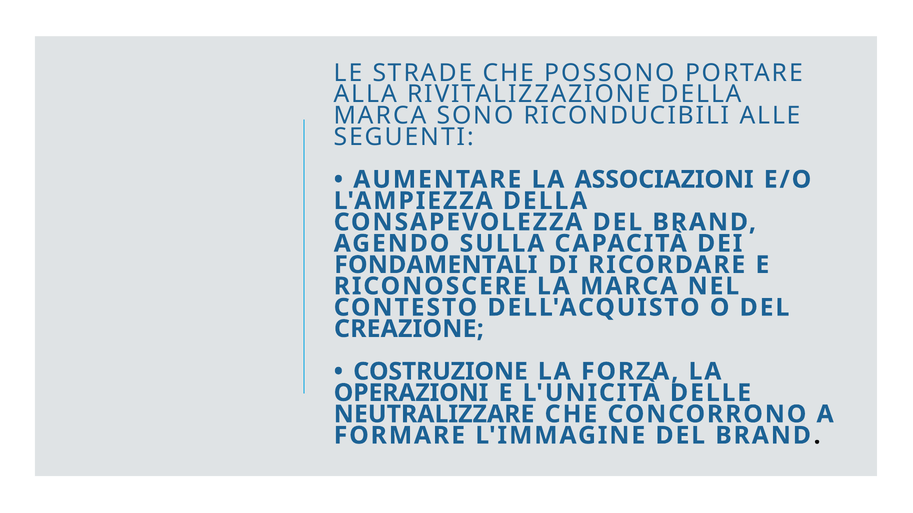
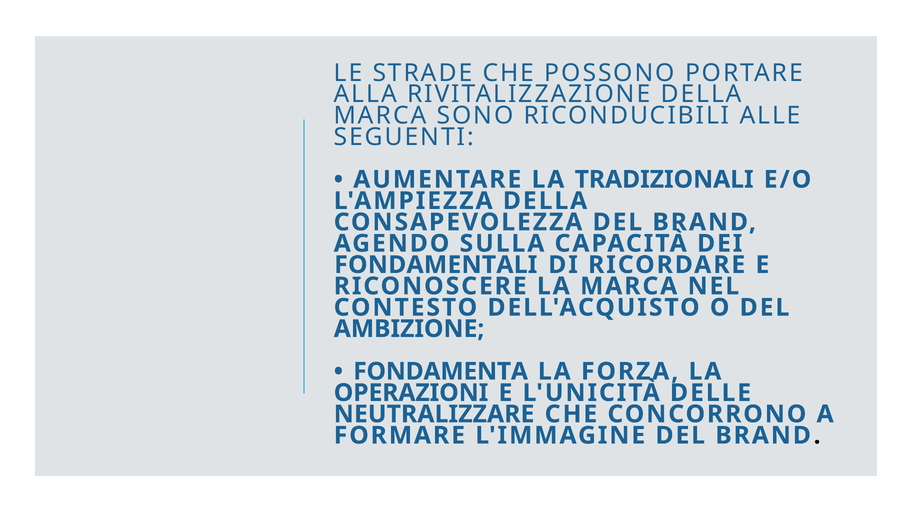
ASSOCIAZIONI: ASSOCIAZIONI -> TRADIZIONALI
CREAZIONE: CREAZIONE -> AMBIZIONE
COSTRUZIONE: COSTRUZIONE -> FONDAMENTA
